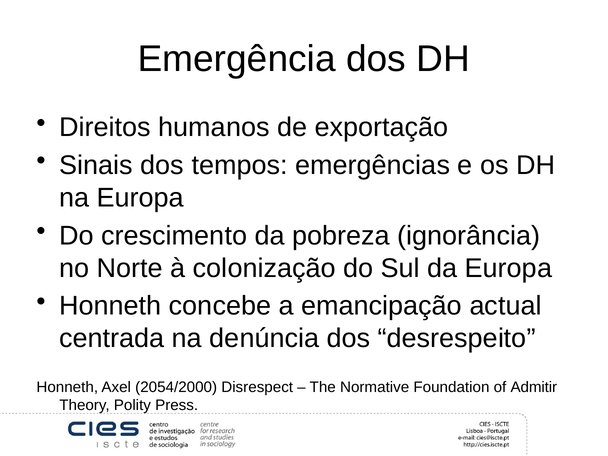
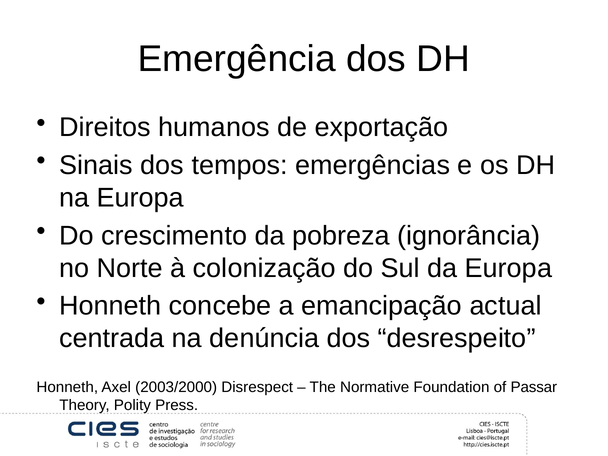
2054/2000: 2054/2000 -> 2003/2000
Admitir: Admitir -> Passar
